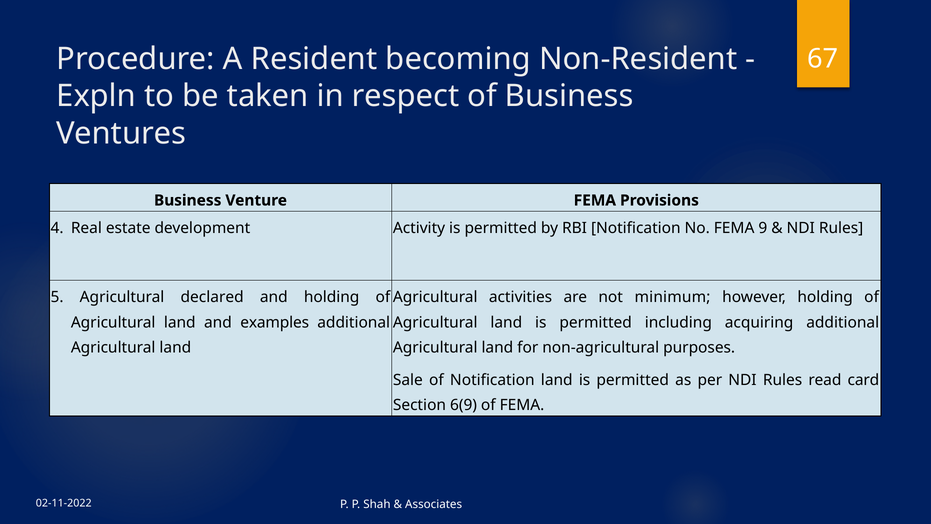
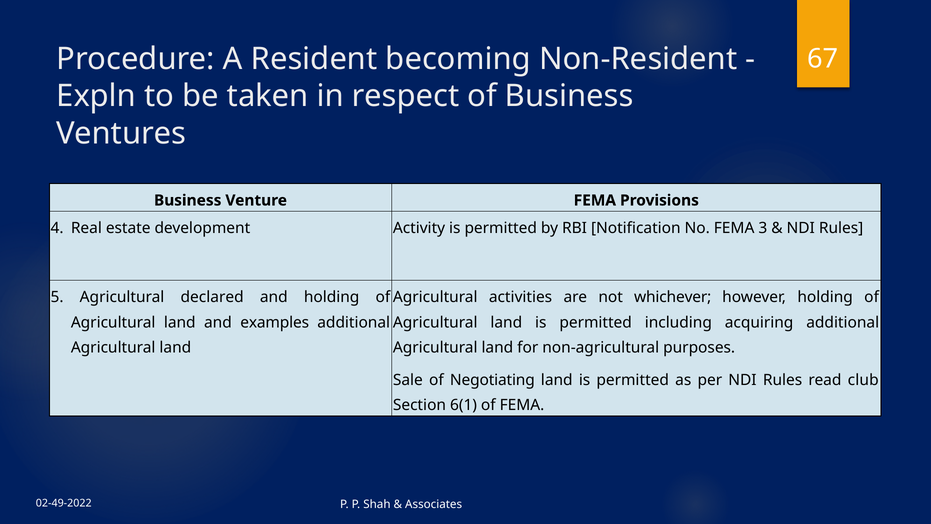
9: 9 -> 3
minimum: minimum -> whichever
of Notification: Notification -> Negotiating
card: card -> club
6(9: 6(9 -> 6(1
02-11-2022: 02-11-2022 -> 02-49-2022
